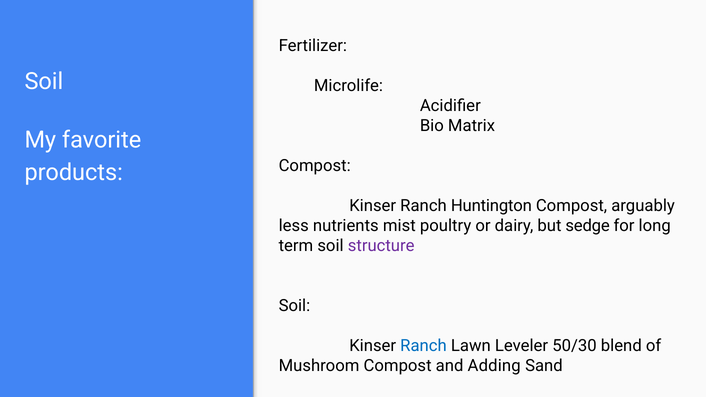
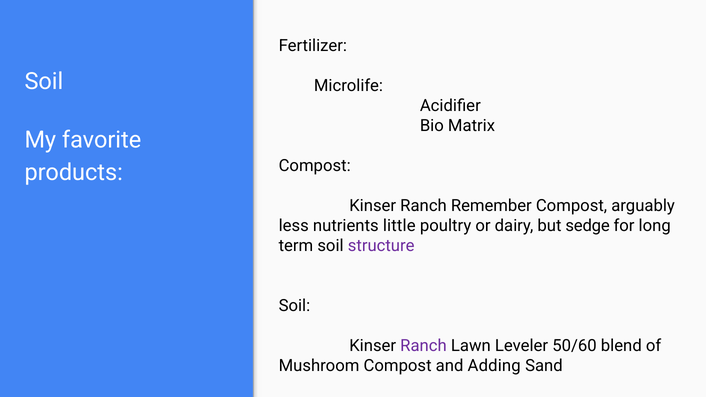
Huntington: Huntington -> Remember
mist: mist -> little
Ranch at (423, 346) colour: blue -> purple
50/30: 50/30 -> 50/60
